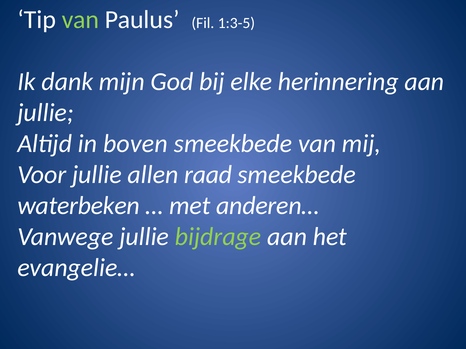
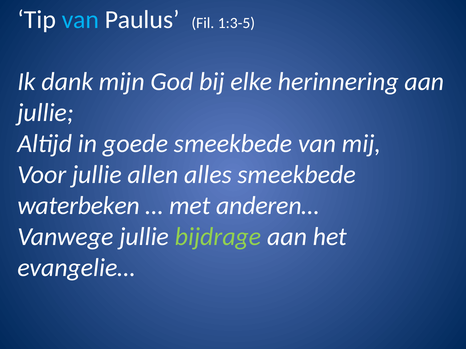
van at (80, 20) colour: light green -> light blue
boven: boven -> goede
raad: raad -> alles
